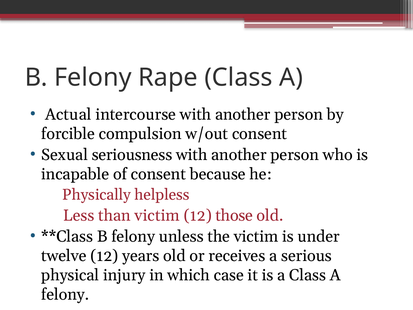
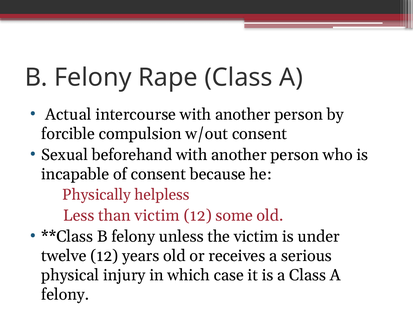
seriousness: seriousness -> beforehand
those: those -> some
